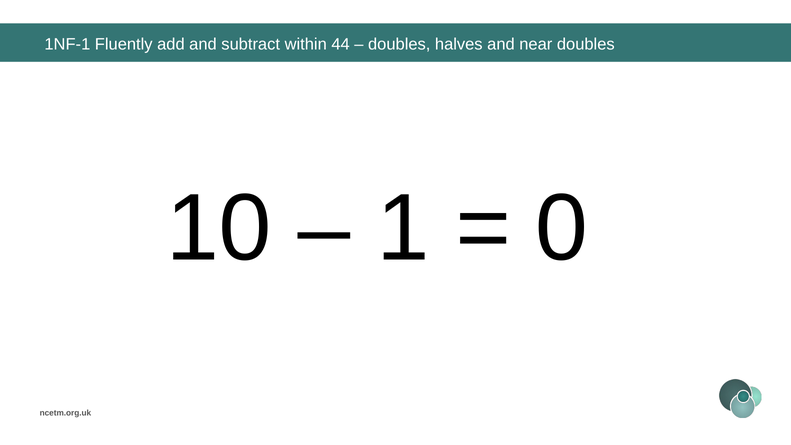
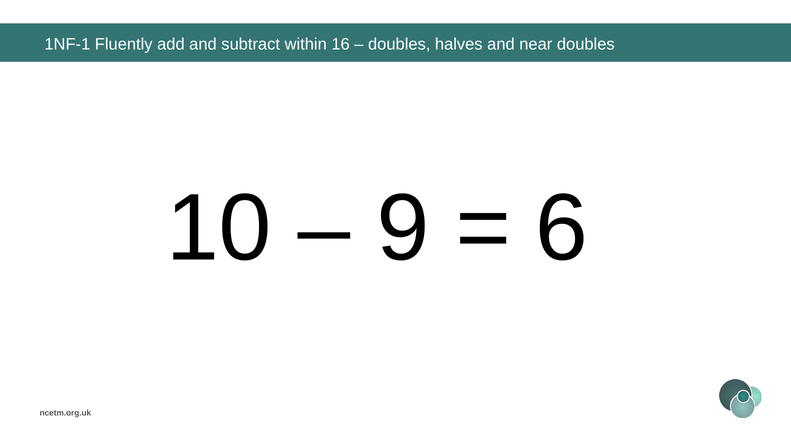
44: 44 -> 16
1: 1 -> 9
0: 0 -> 6
